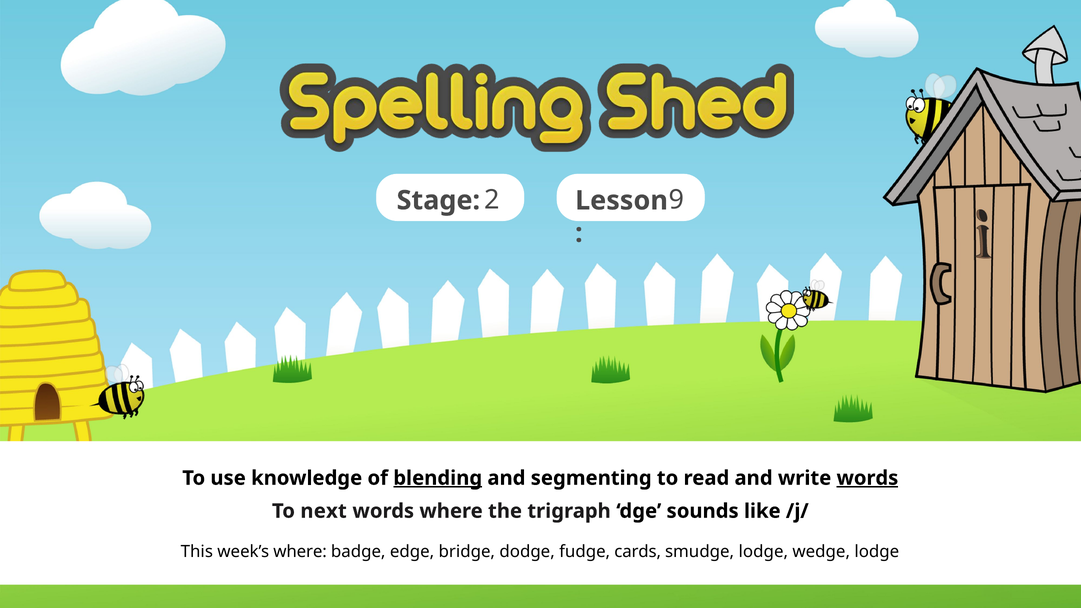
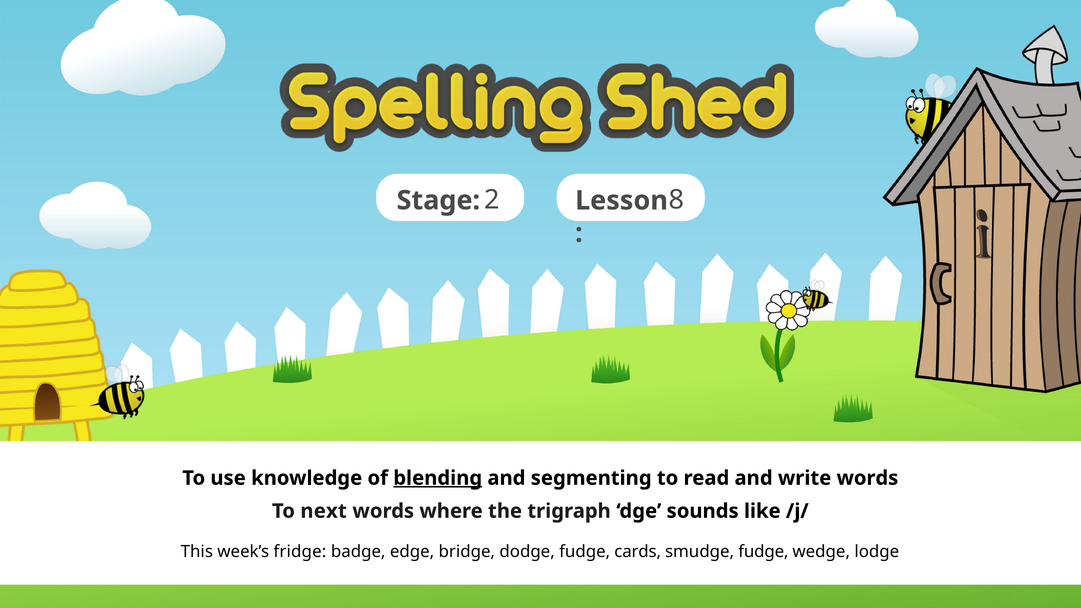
9: 9 -> 8
words at (867, 478) underline: present -> none
week’s where: where -> fridge
smudge lodge: lodge -> fudge
